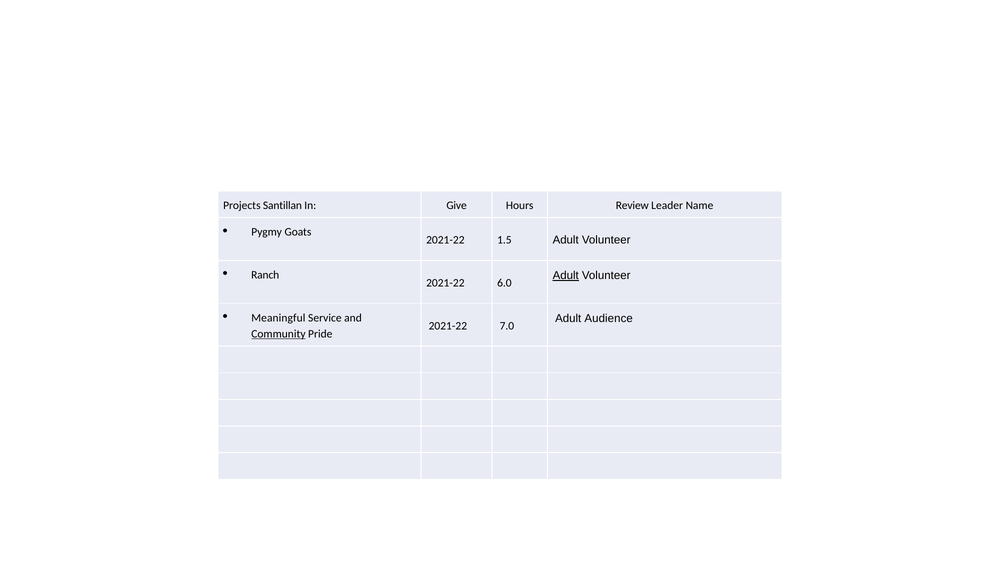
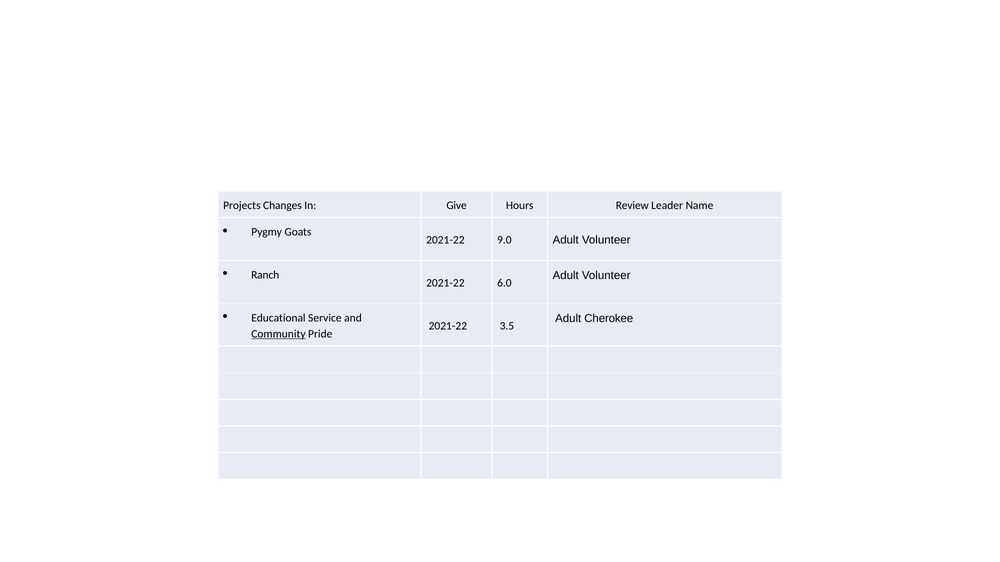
Santillan: Santillan -> Changes
1.5: 1.5 -> 9.0
Adult at (566, 276) underline: present -> none
Meaningful: Meaningful -> Educational
Audience: Audience -> Cherokee
7.0: 7.0 -> 3.5
